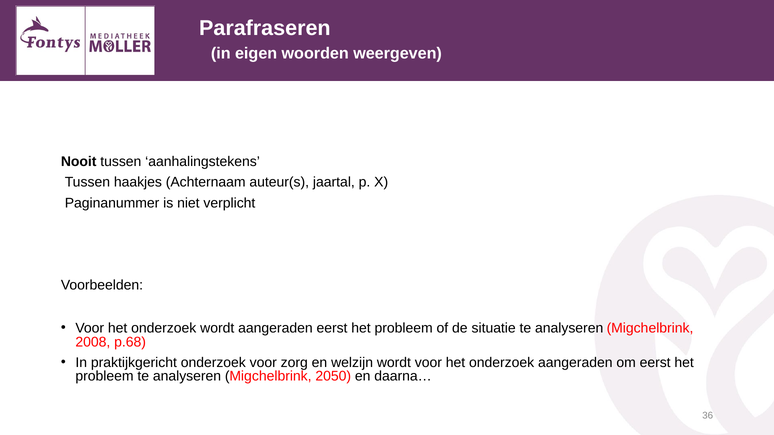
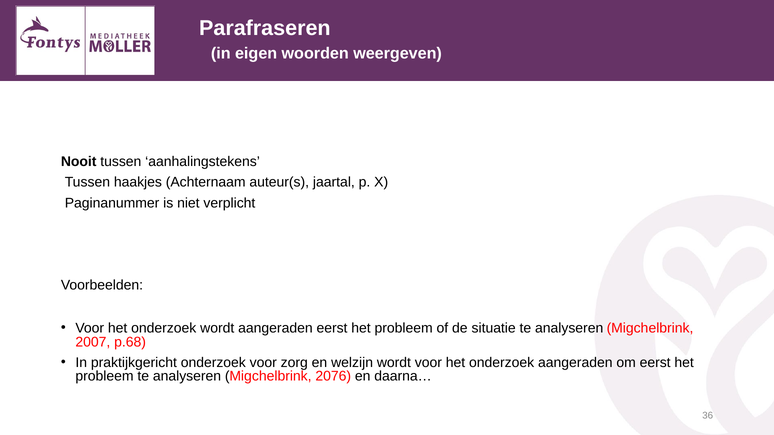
2008: 2008 -> 2007
2050: 2050 -> 2076
